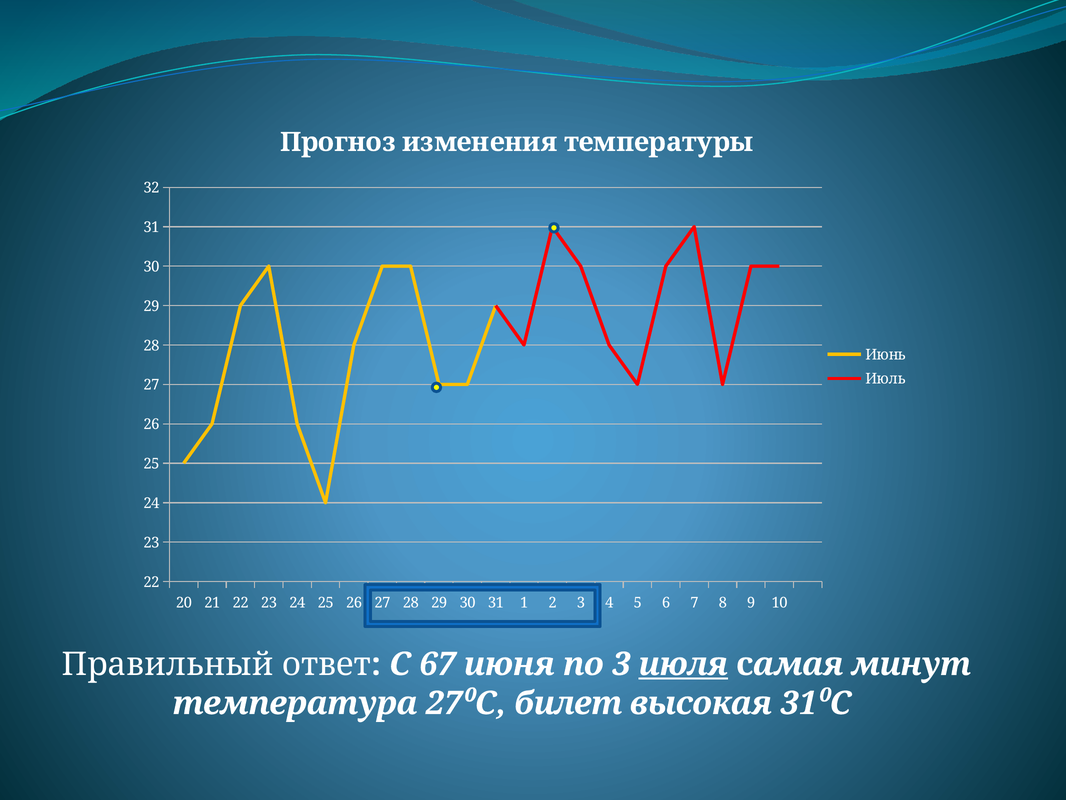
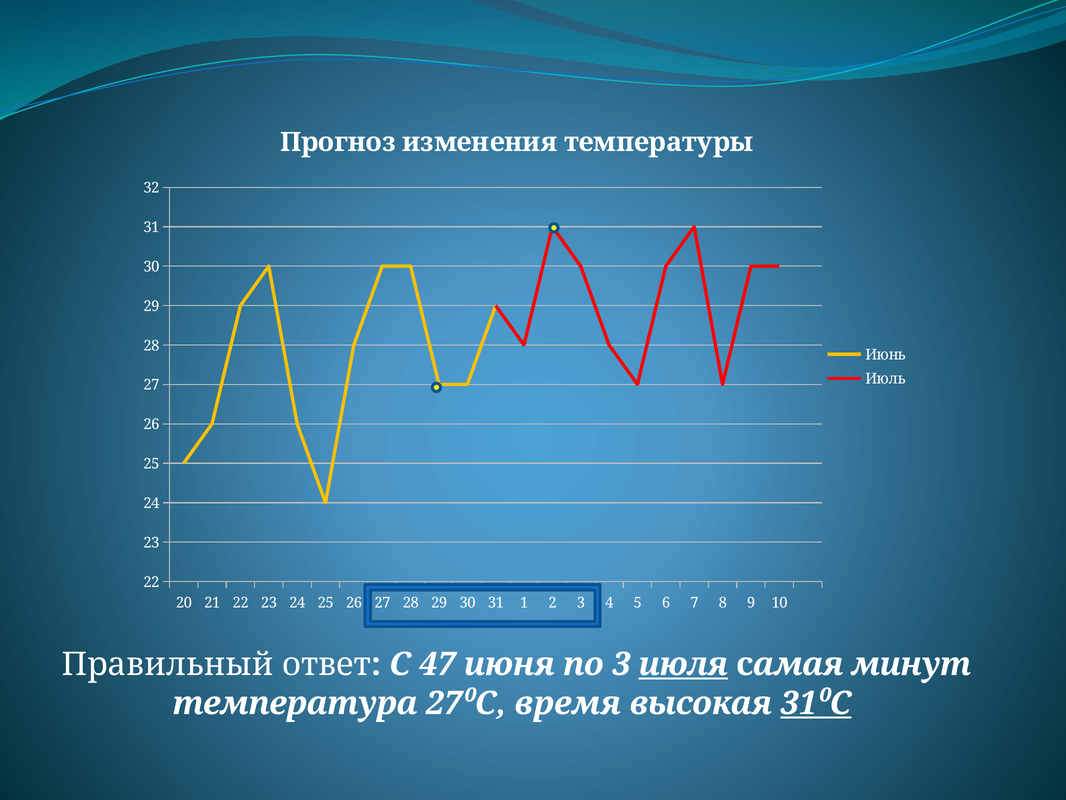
67: 67 -> 47
билет: билет -> время
31⁰С underline: none -> present
